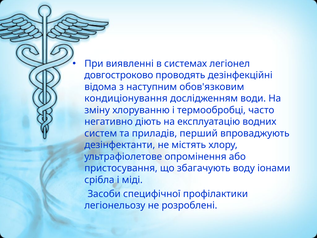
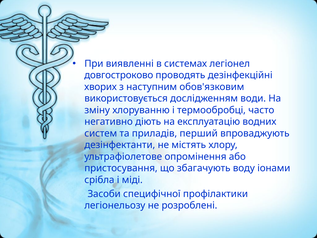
відома: відома -> хворих
кондиціонування: кондиціонування -> використовується
